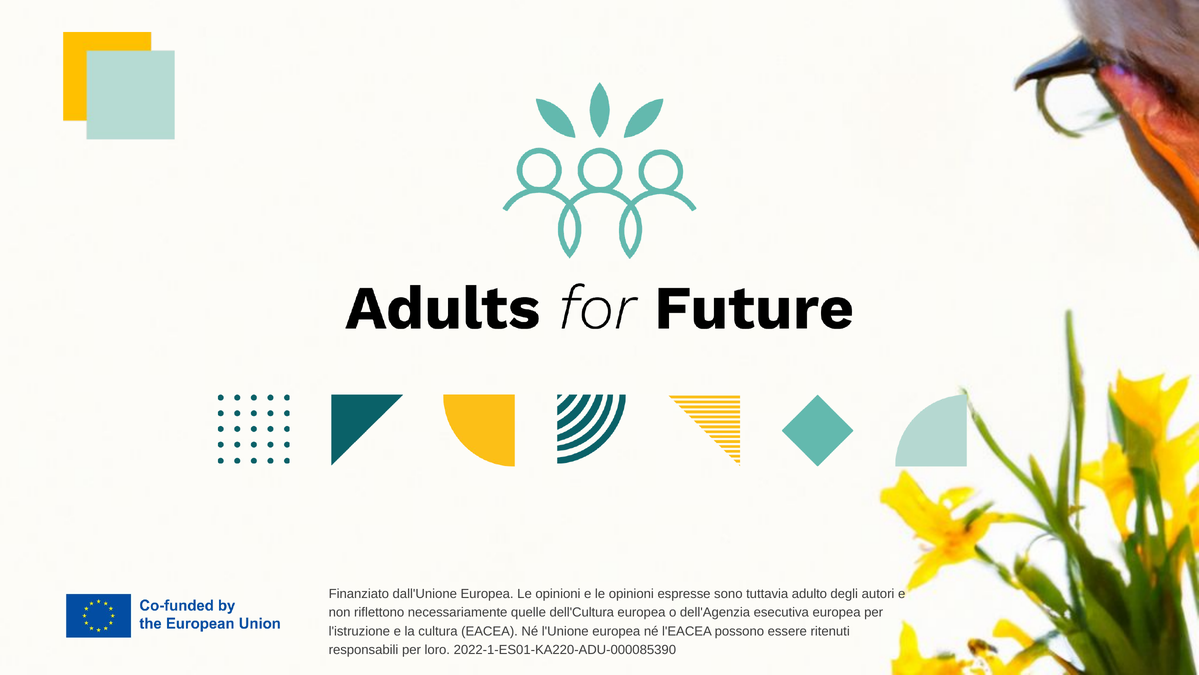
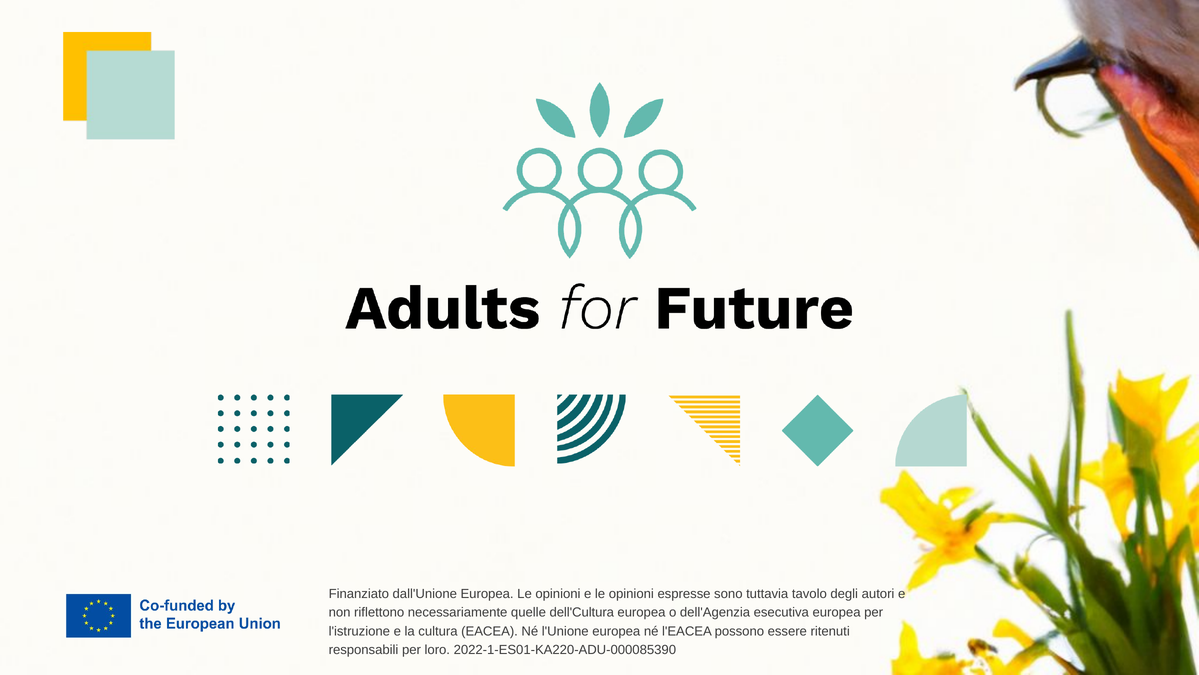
adulto: adulto -> tavolo
